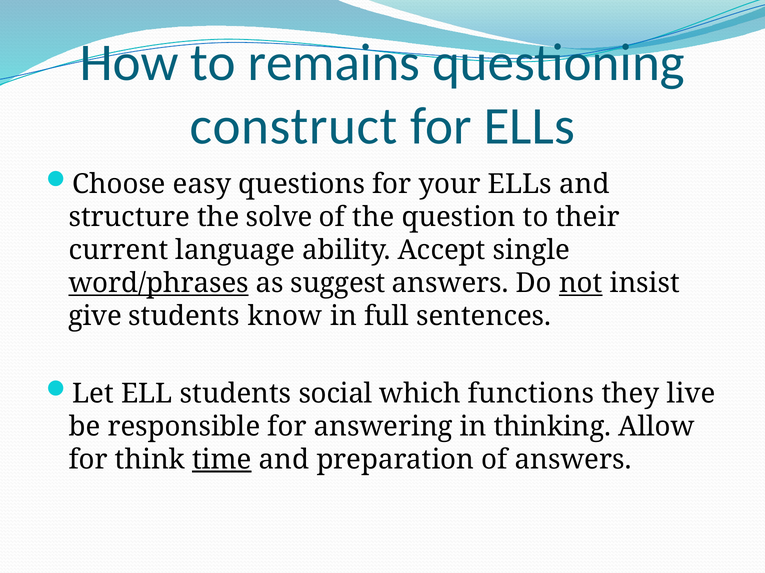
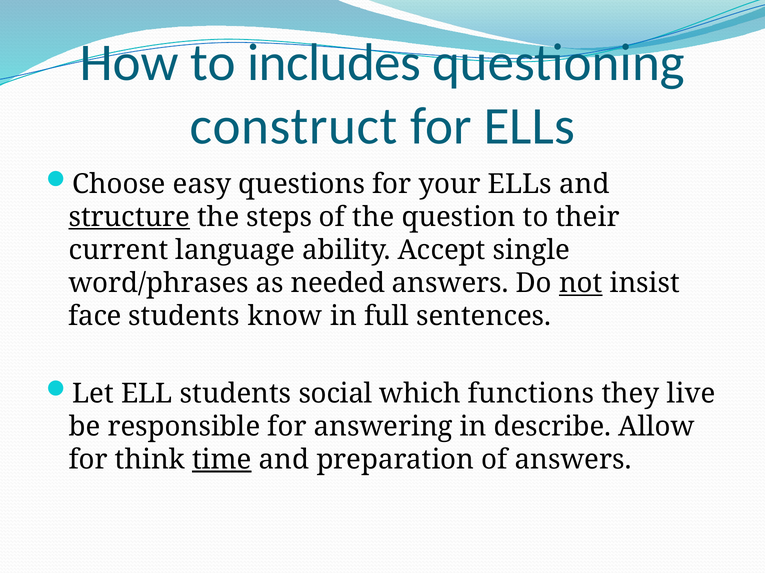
remains: remains -> includes
structure underline: none -> present
solve: solve -> steps
word/phrases underline: present -> none
suggest: suggest -> needed
give: give -> face
thinking: thinking -> describe
